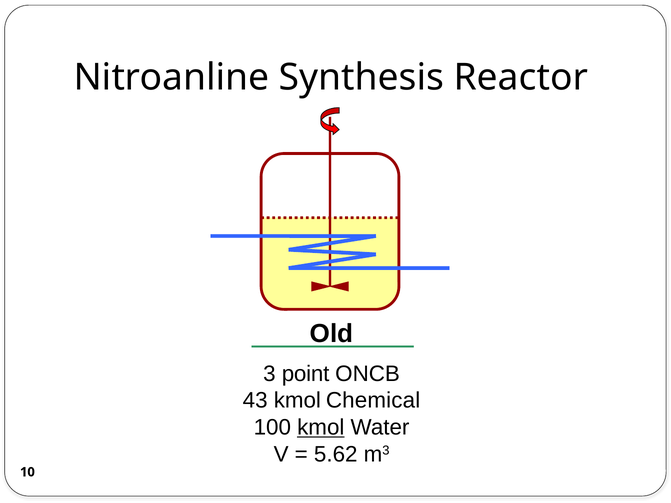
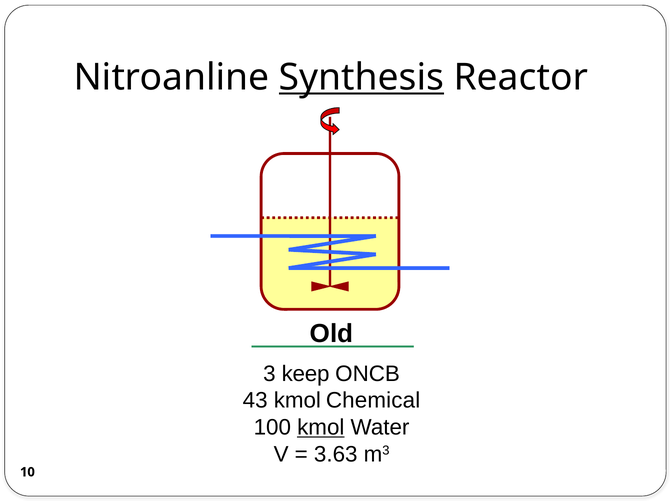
Synthesis underline: none -> present
point: point -> keep
5.62: 5.62 -> 3.63
